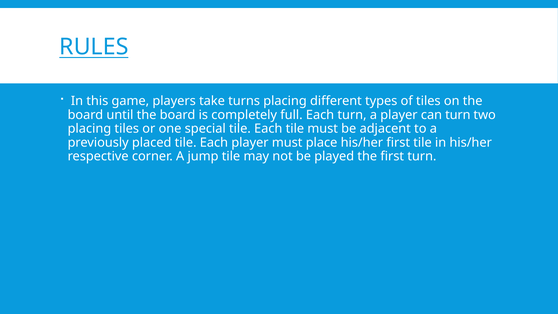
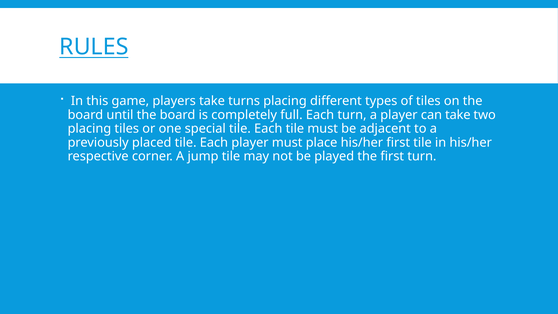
can turn: turn -> take
